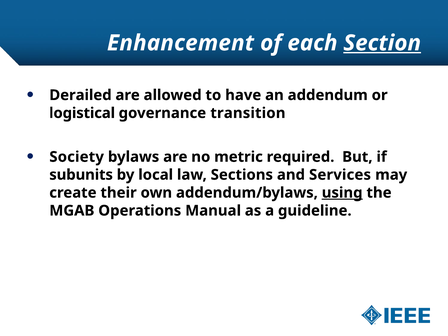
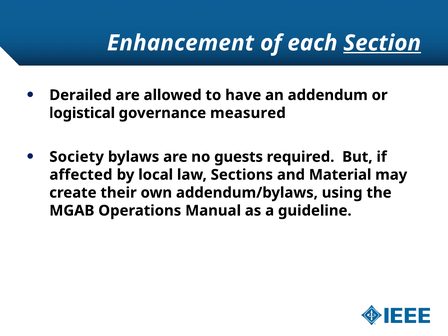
transition: transition -> measured
metric: metric -> guests
subunits: subunits -> affected
Services: Services -> Material
using underline: present -> none
